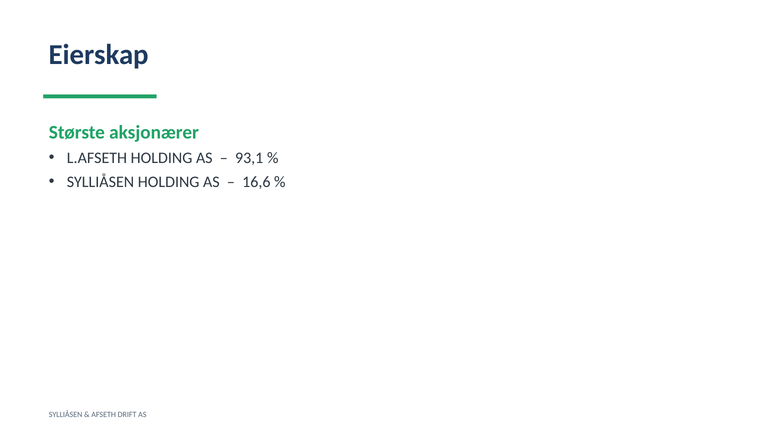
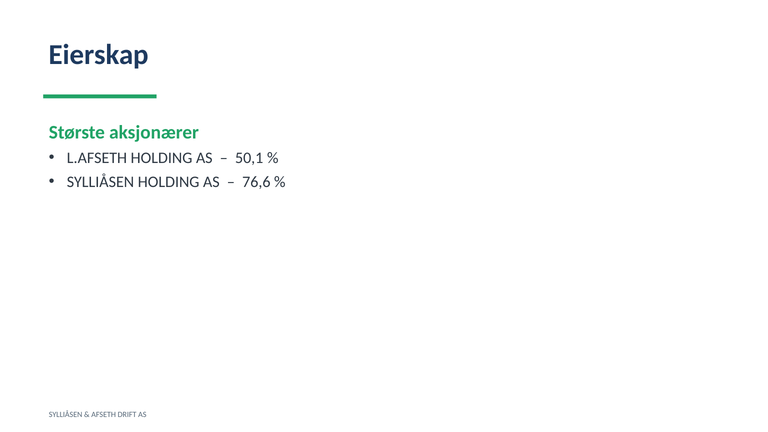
93,1: 93,1 -> 50,1
16,6: 16,6 -> 76,6
